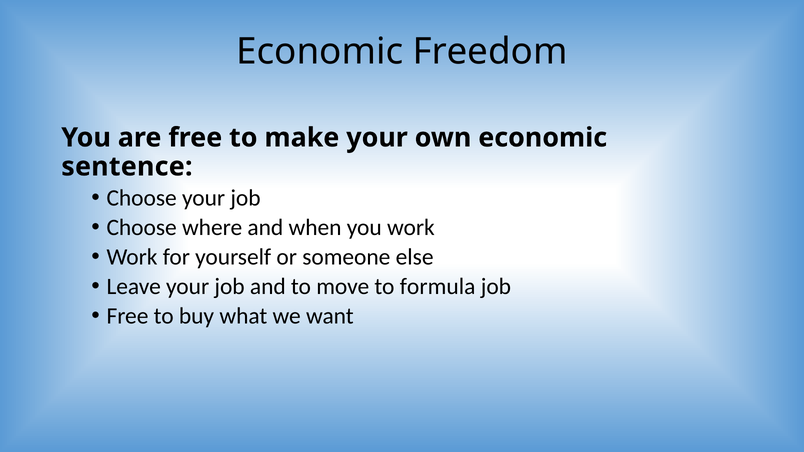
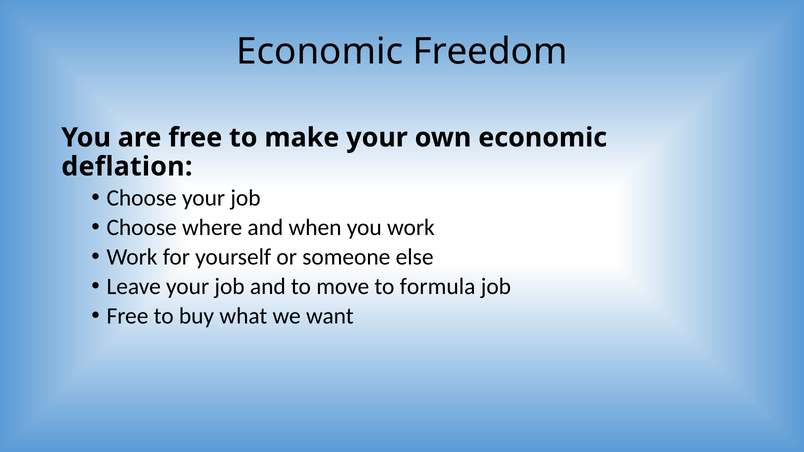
sentence: sentence -> deflation
